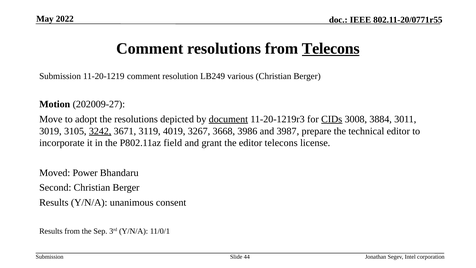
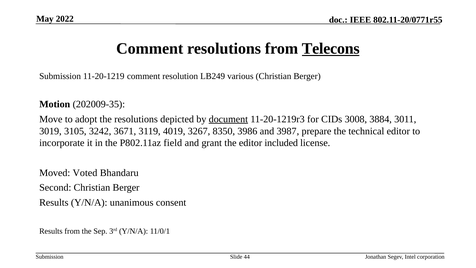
202009-27: 202009-27 -> 202009-35
CIDs underline: present -> none
3242 underline: present -> none
3668: 3668 -> 8350
editor telecons: telecons -> included
Power: Power -> Voted
